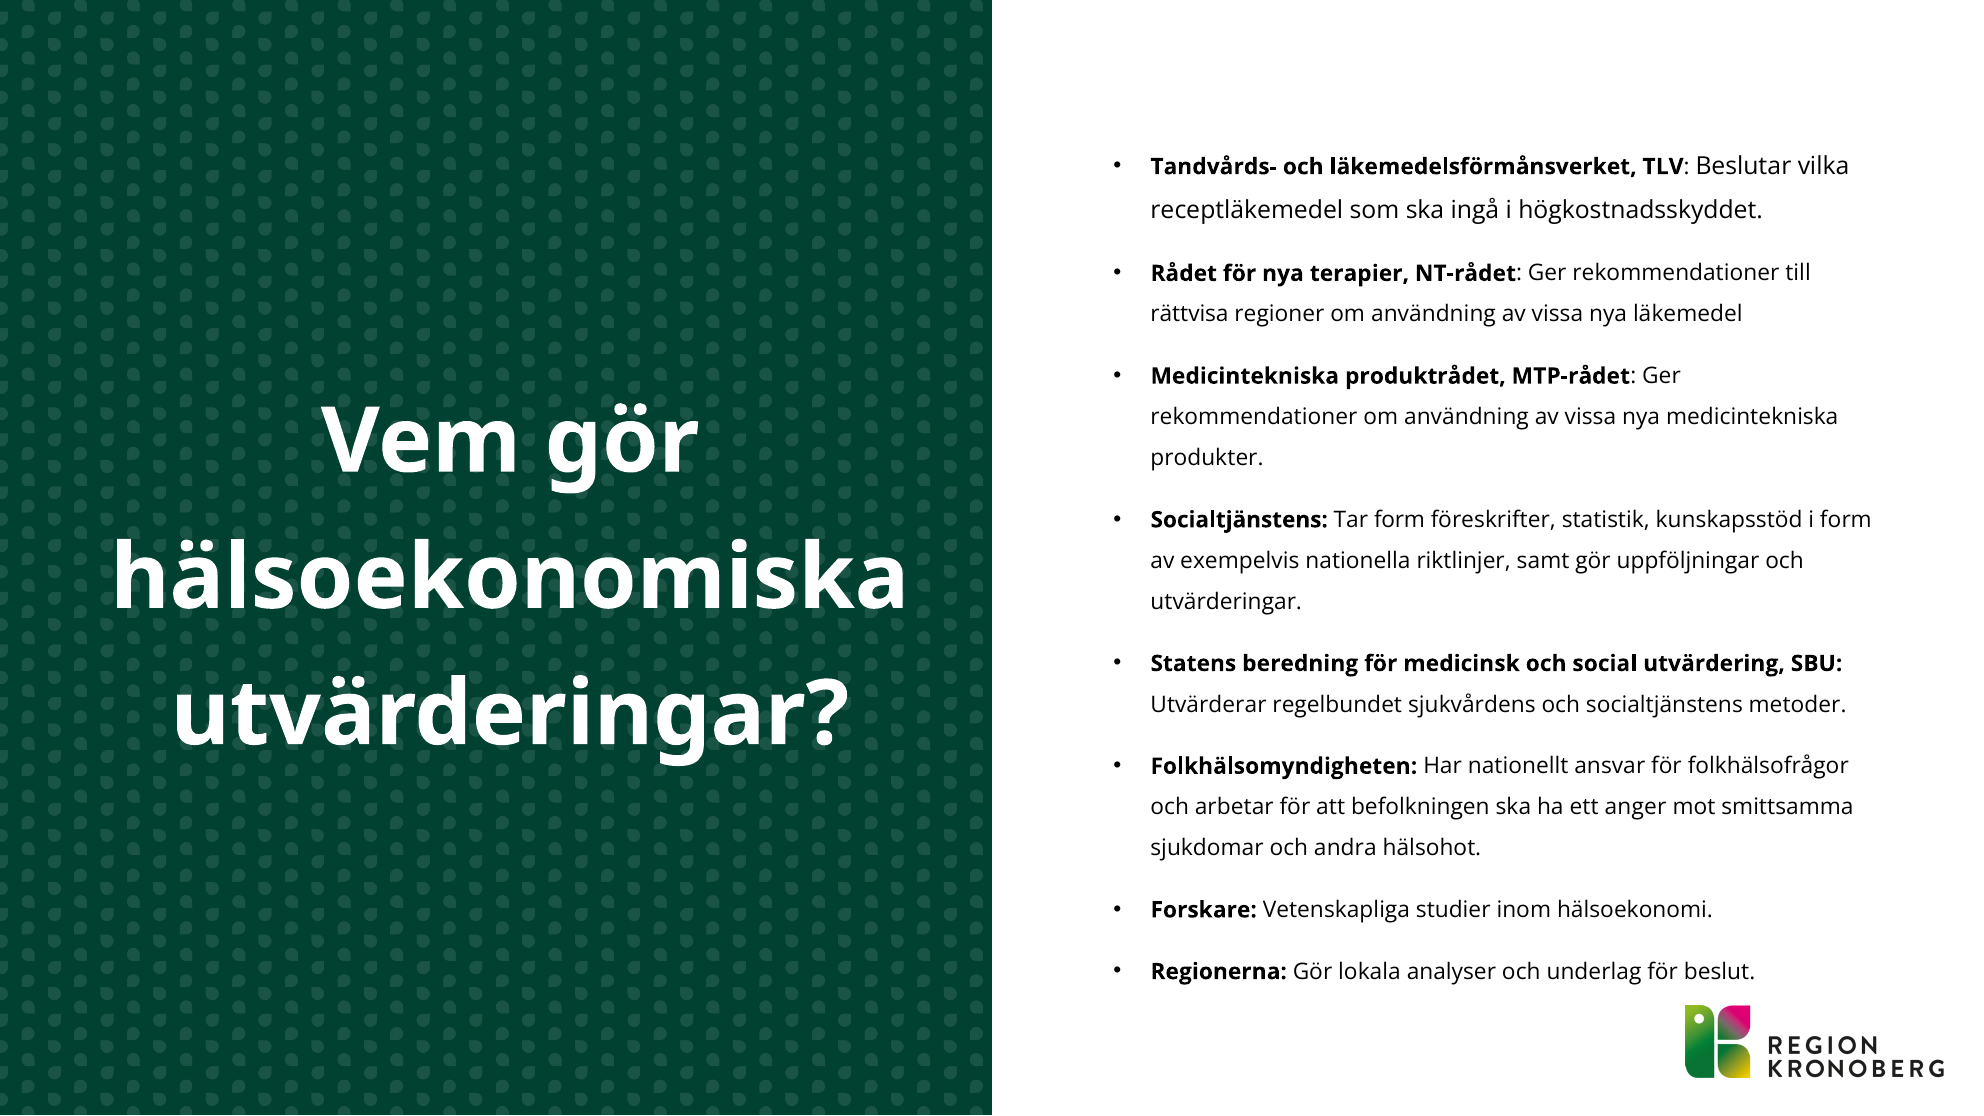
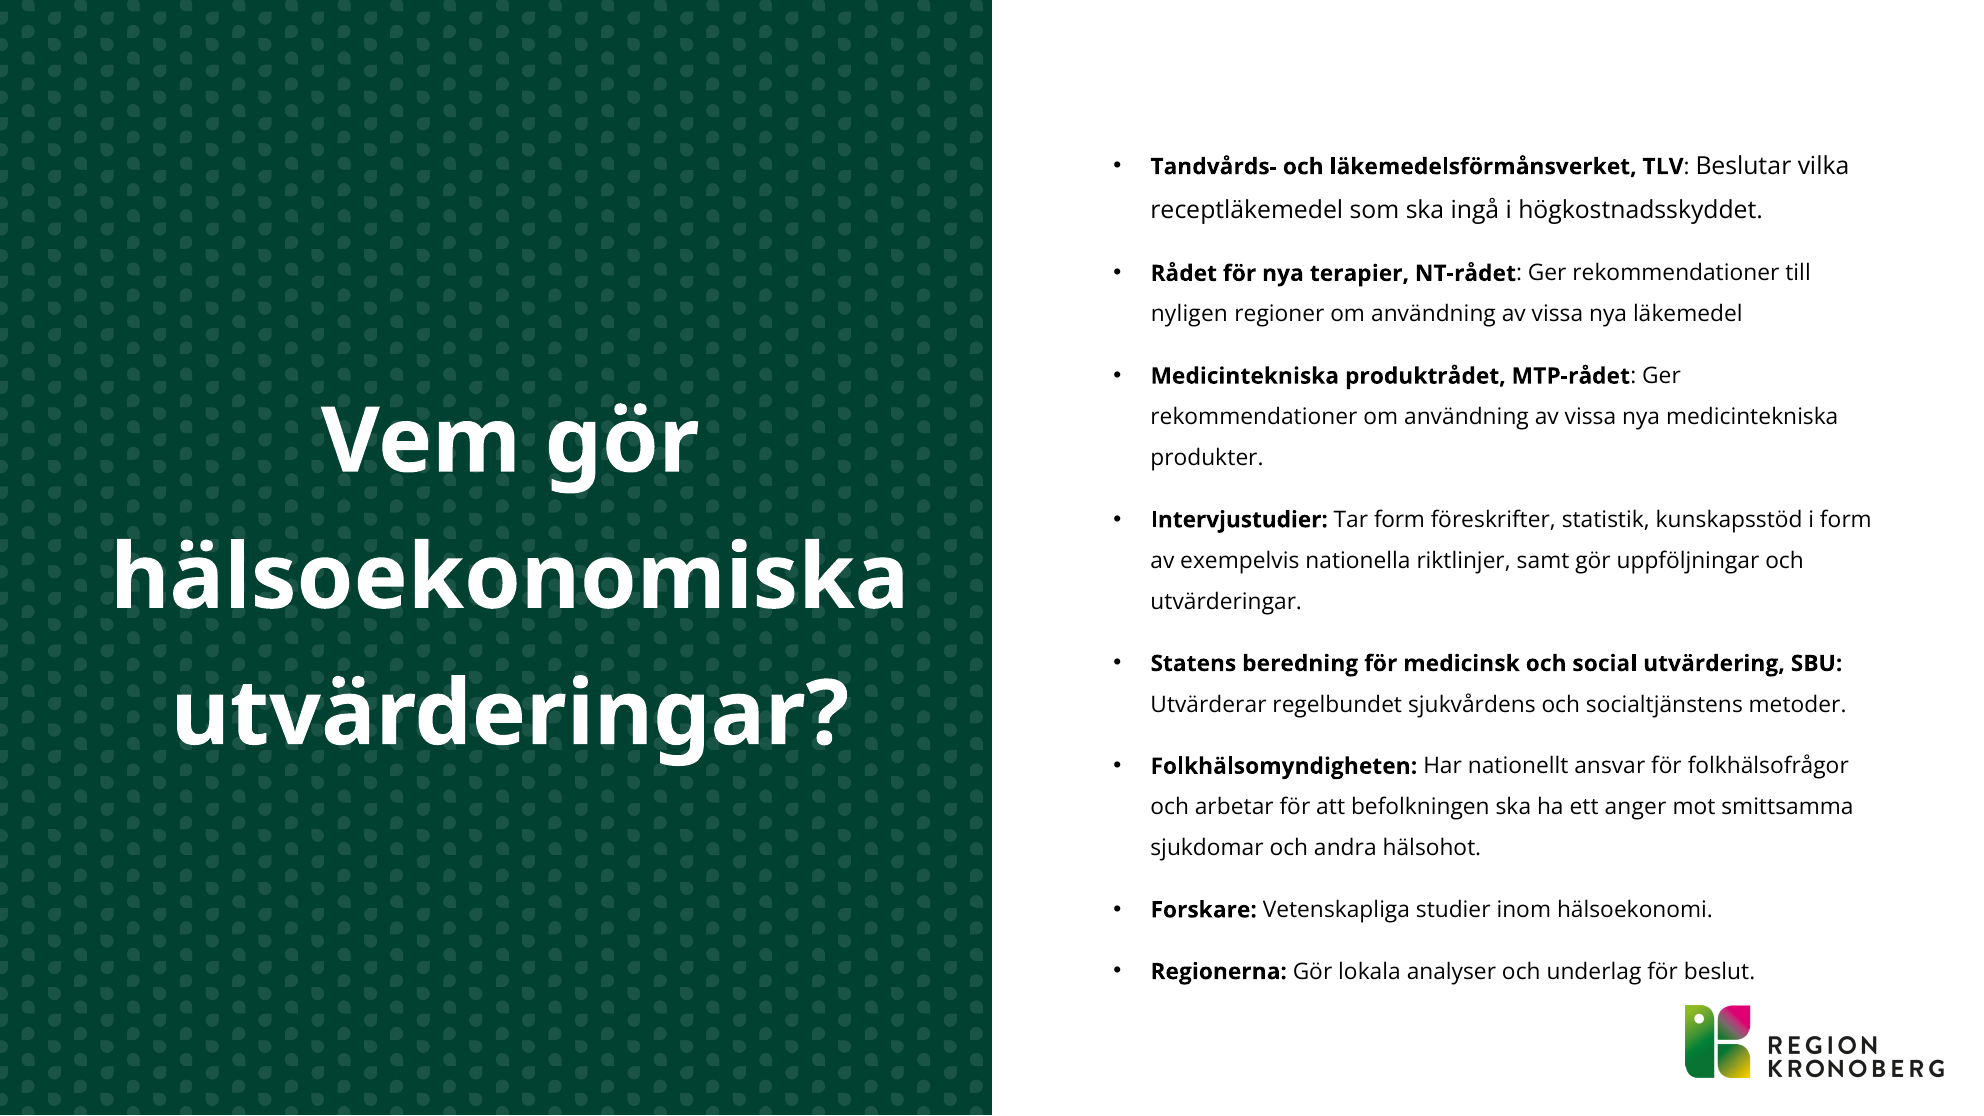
rättvisa: rättvisa -> nyligen
Socialtjänstens at (1239, 520): Socialtjänstens -> Intervjustudier
